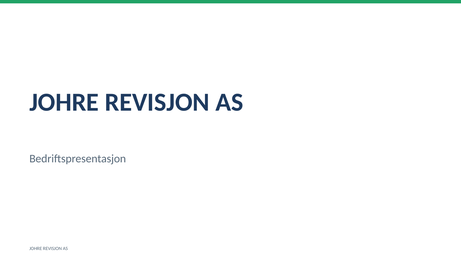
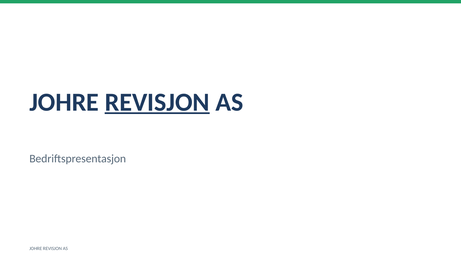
REVISJON at (157, 102) underline: none -> present
